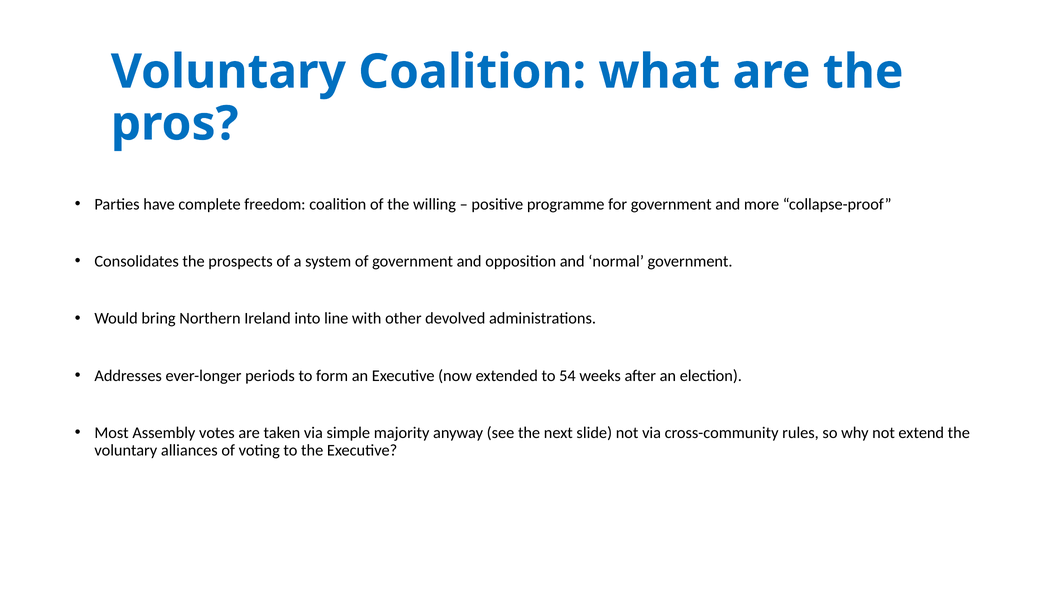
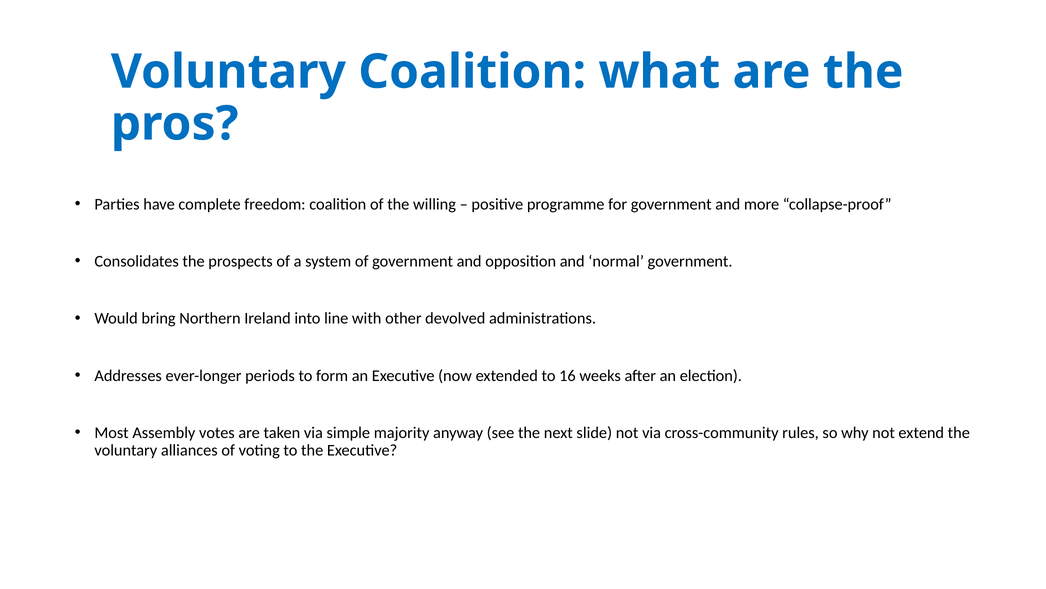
54: 54 -> 16
